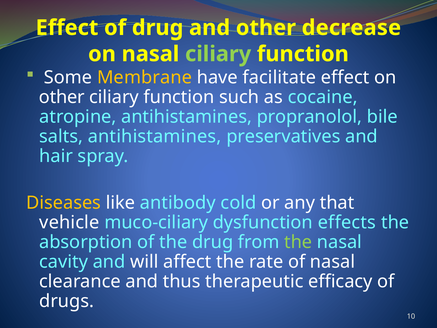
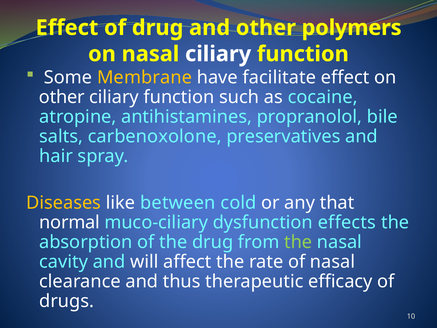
decrease: decrease -> polymers
ciliary at (218, 54) colour: light green -> white
salts antihistamines: antihistamines -> carbenoxolone
antibody: antibody -> between
vehicle: vehicle -> normal
